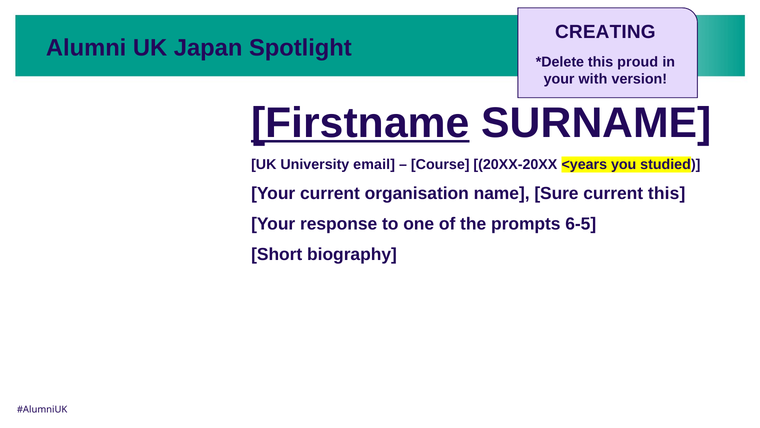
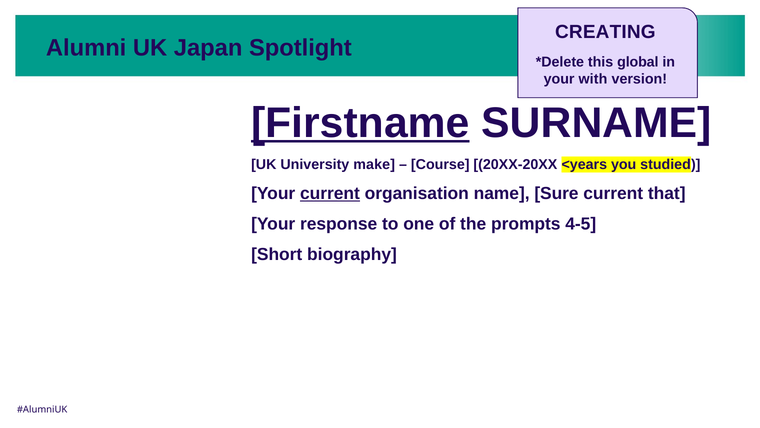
proud: proud -> global
email: email -> make
current at (330, 193) underline: none -> present
current this: this -> that
6-5: 6-5 -> 4-5
